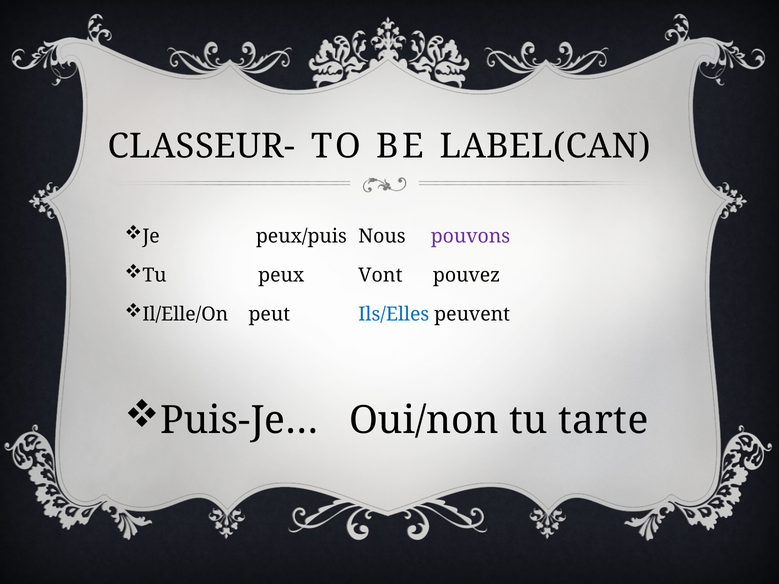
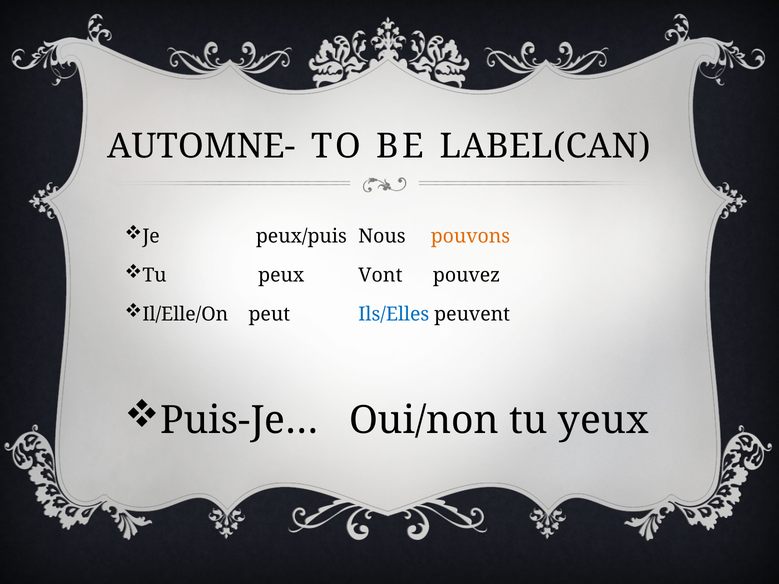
CLASSEUR-: CLASSEUR- -> AUTOMNE-
pouvons colour: purple -> orange
tarte: tarte -> yeux
